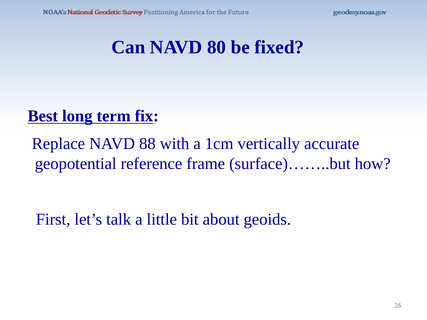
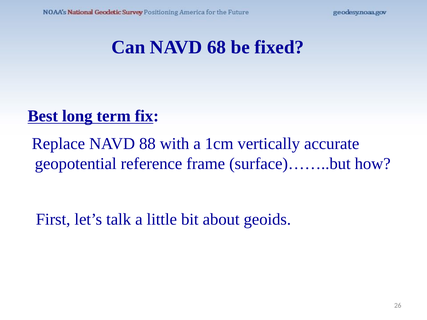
80: 80 -> 68
